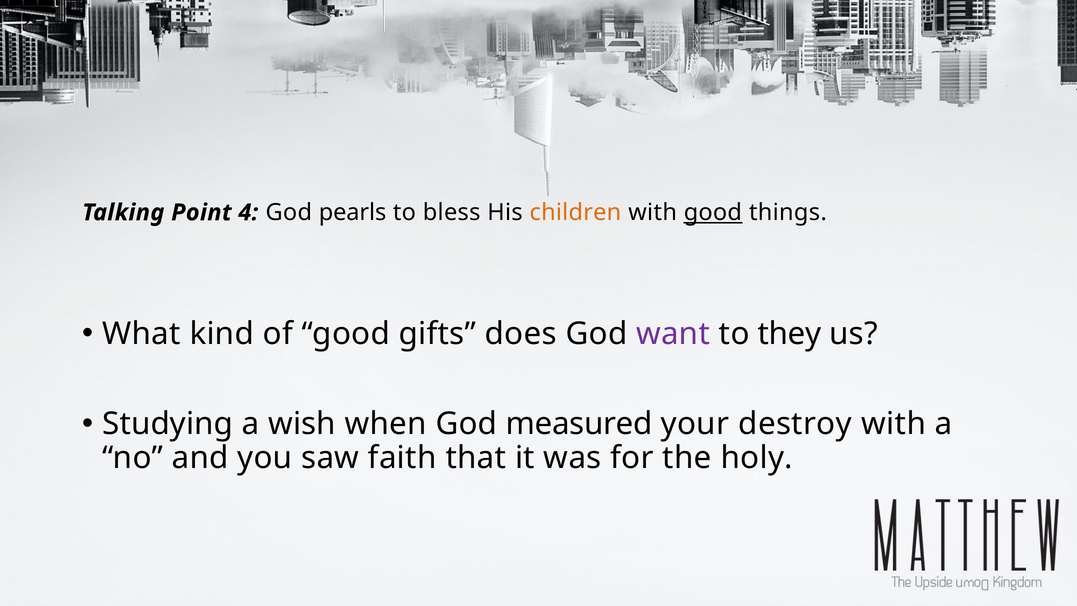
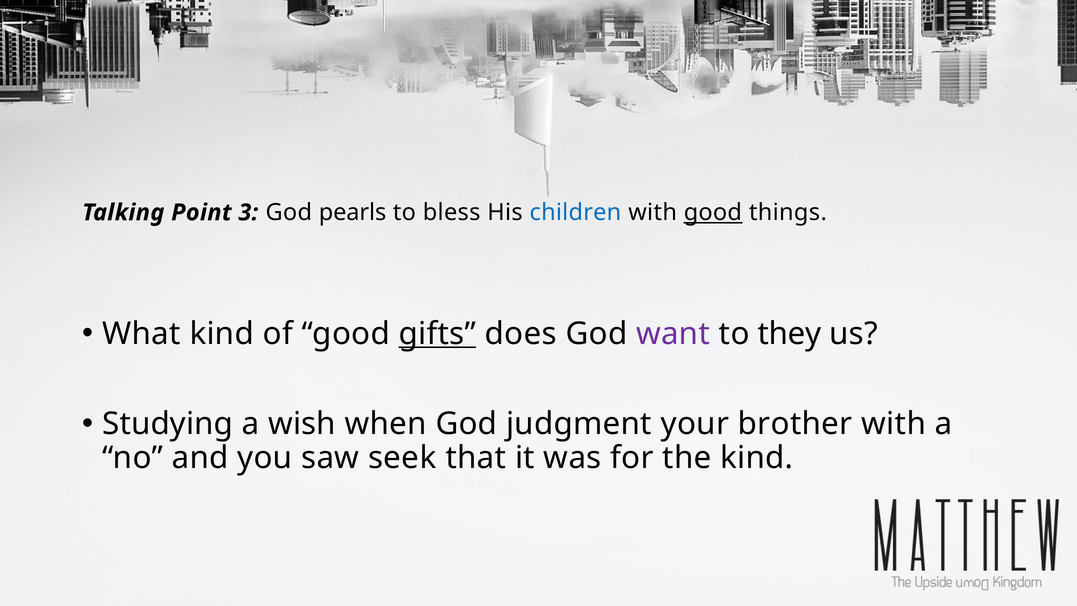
4: 4 -> 3
children colour: orange -> blue
gifts underline: none -> present
measured: measured -> judgment
destroy: destroy -> brother
faith: faith -> seek
the holy: holy -> kind
